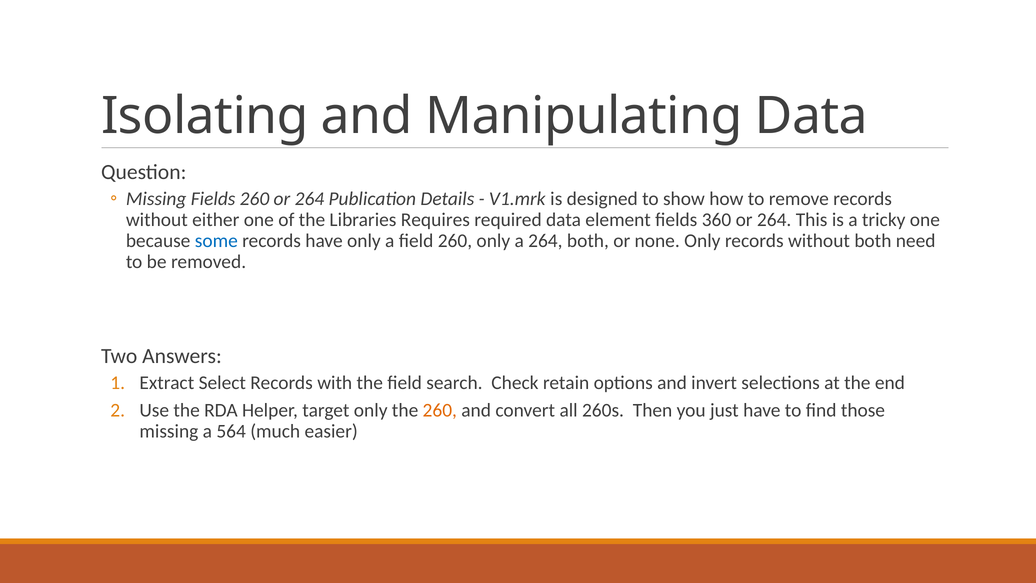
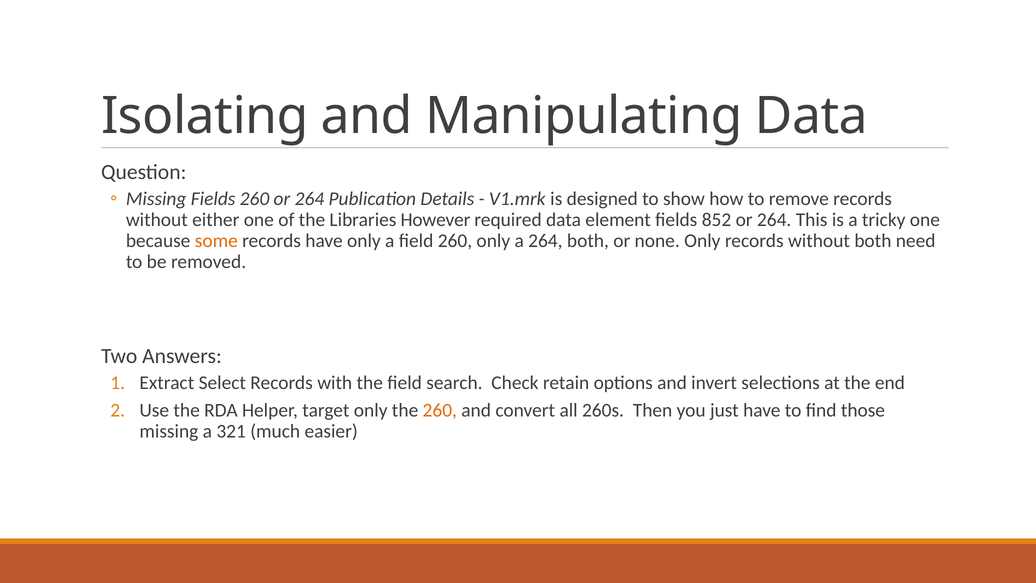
Requires: Requires -> However
360: 360 -> 852
some colour: blue -> orange
564: 564 -> 321
